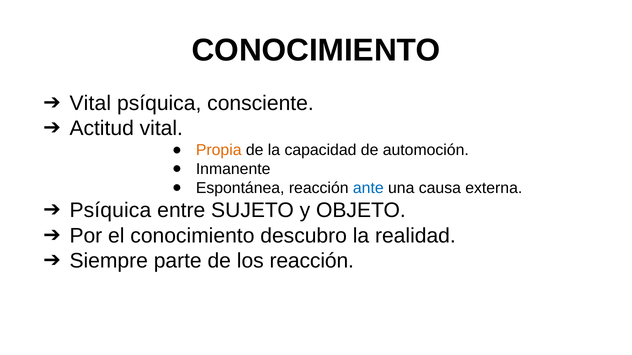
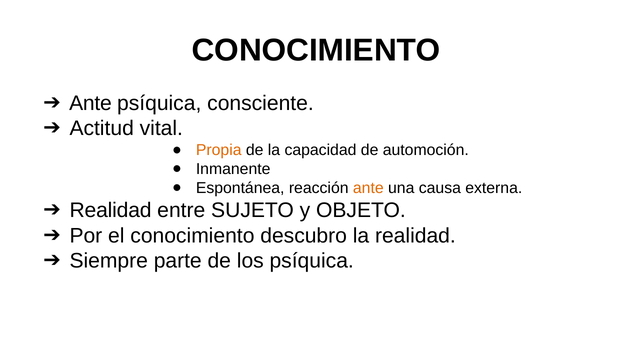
Vital at (90, 103): Vital -> Ante
ante at (368, 188) colour: blue -> orange
Psíquica at (110, 211): Psíquica -> Realidad
los reacción: reacción -> psíquica
